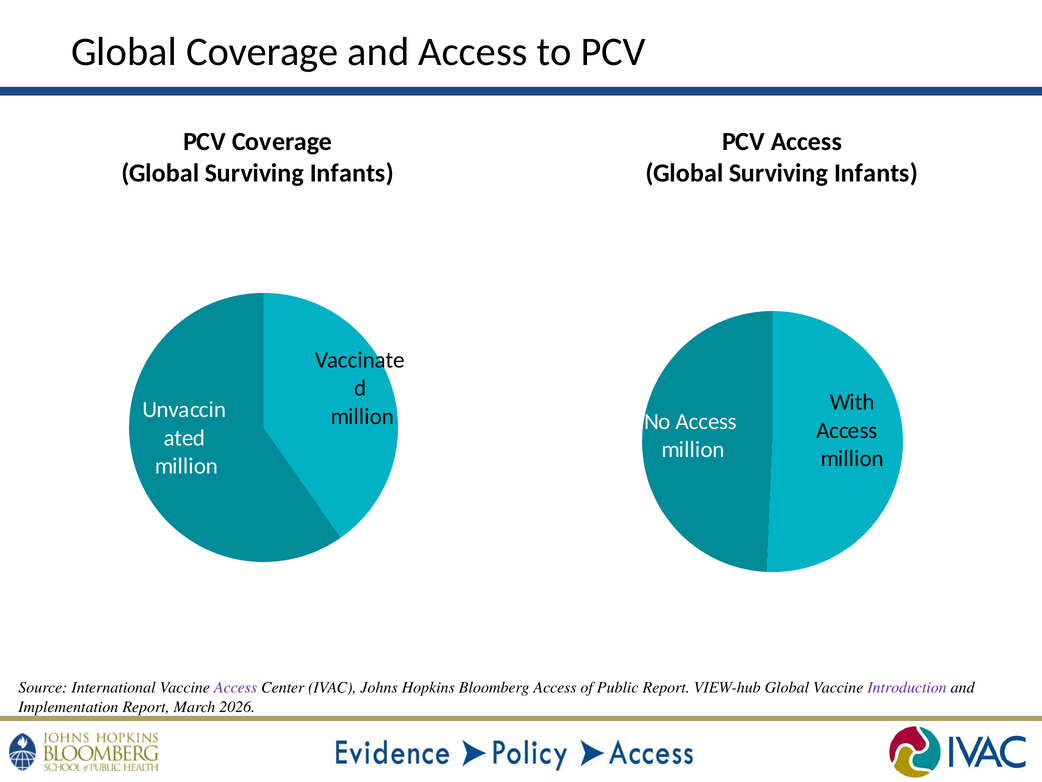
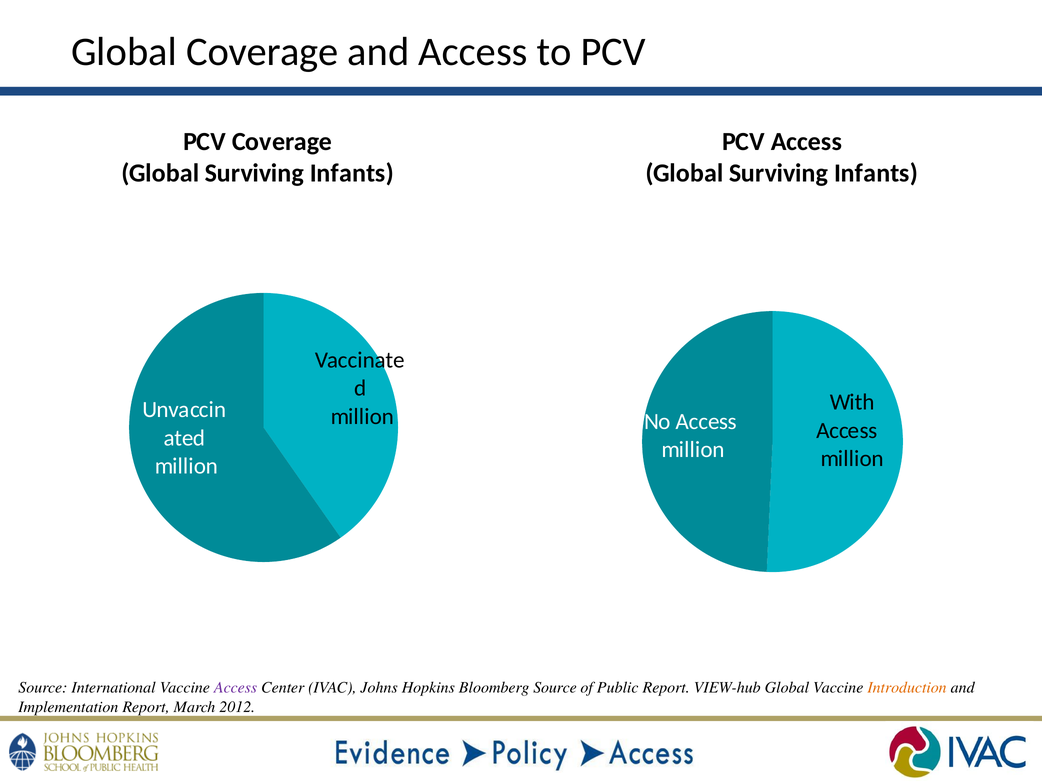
Bloomberg Access: Access -> Source
Introduction colour: purple -> orange
2026: 2026 -> 2012
